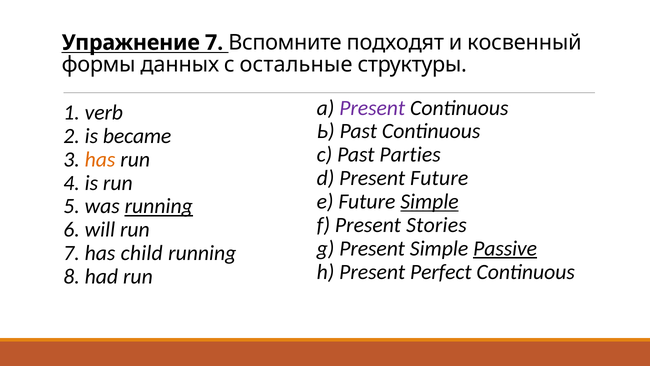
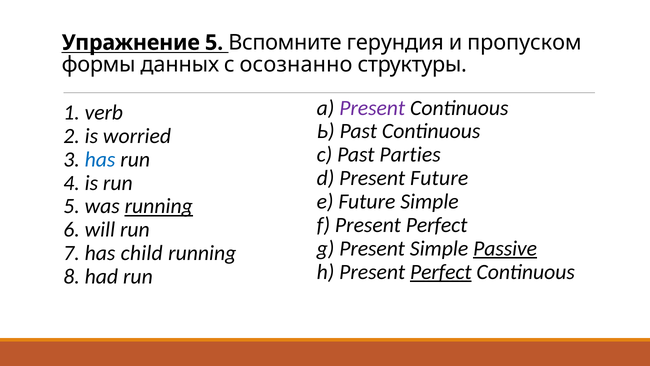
Упражнение 7: 7 -> 5
подходят: подходят -> герундия
косвенный: косвенный -> пропуском
остальные: остальные -> осознанно
became: became -> worried
has at (100, 159) colour: orange -> blue
Simple at (430, 201) underline: present -> none
Stories: Stories -> Реrfесt
Perfect underline: none -> present
